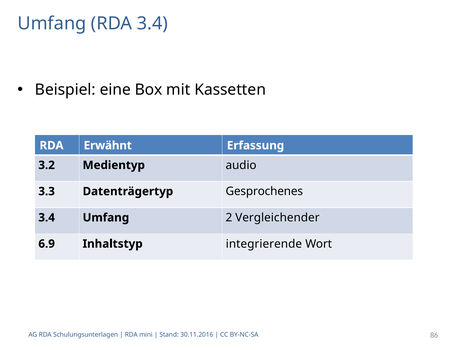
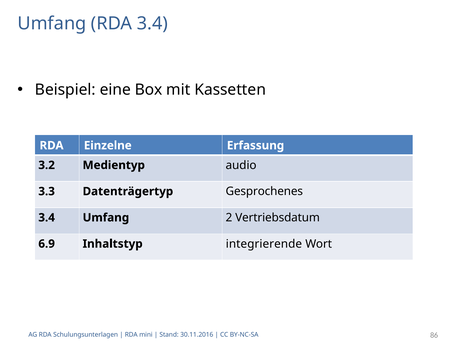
Erwähnt: Erwähnt -> Einzelne
Vergleichender: Vergleichender -> Vertriebsdatum
